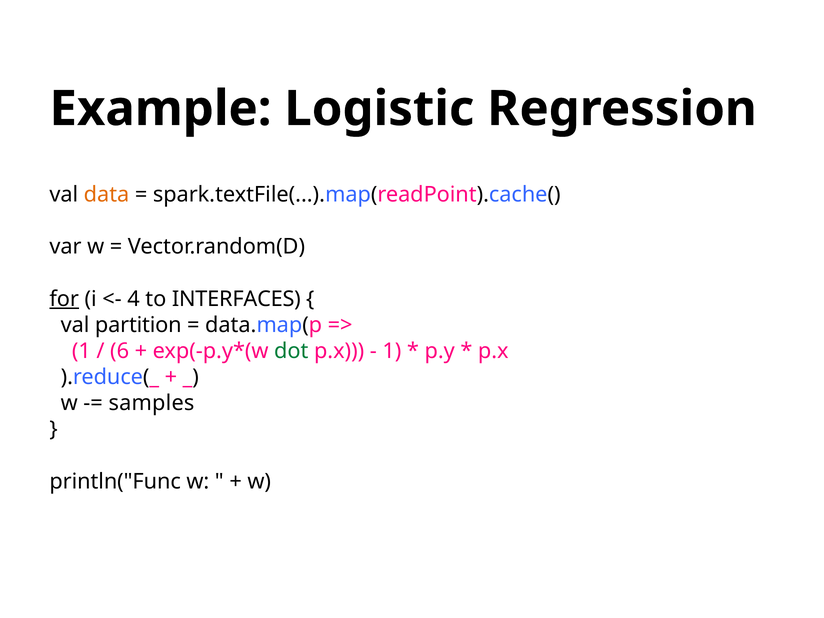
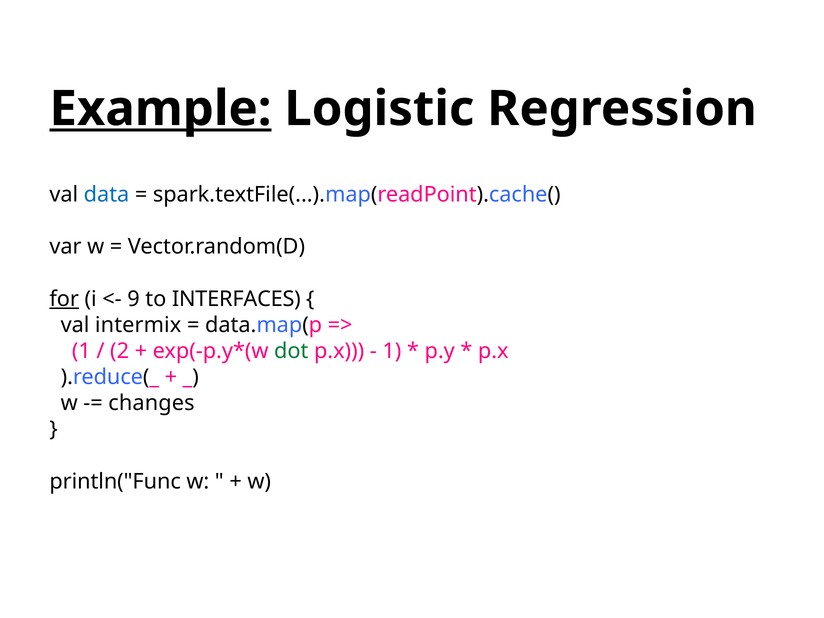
Example underline: none -> present
data colour: orange -> blue
4: 4 -> 9
partition: partition -> intermix
6: 6 -> 2
samples: samples -> changes
